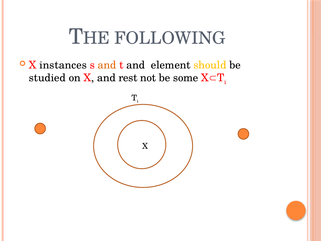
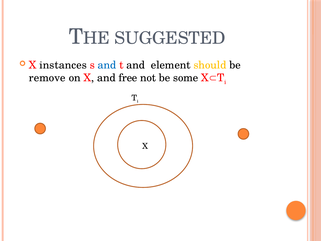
FOLLOWING: FOLLOWING -> SUGGESTED
and at (107, 65) colour: orange -> blue
studied: studied -> remove
rest: rest -> free
